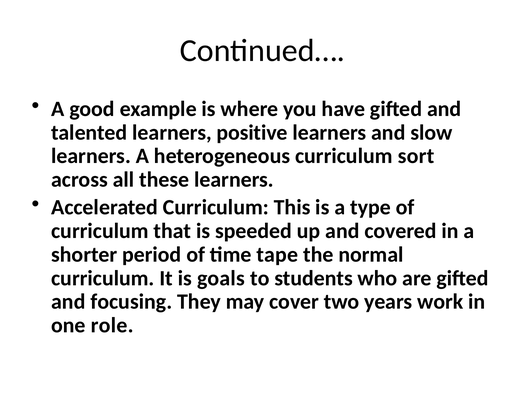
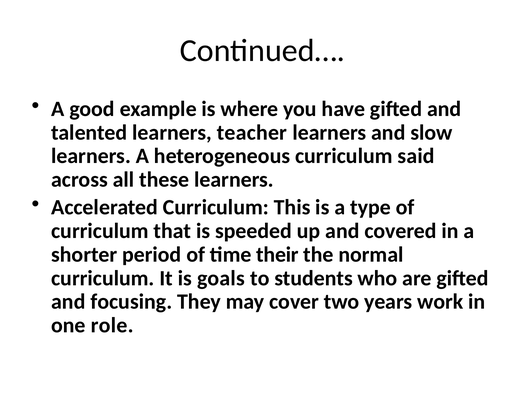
positive: positive -> teacher
sort: sort -> said
tape: tape -> their
